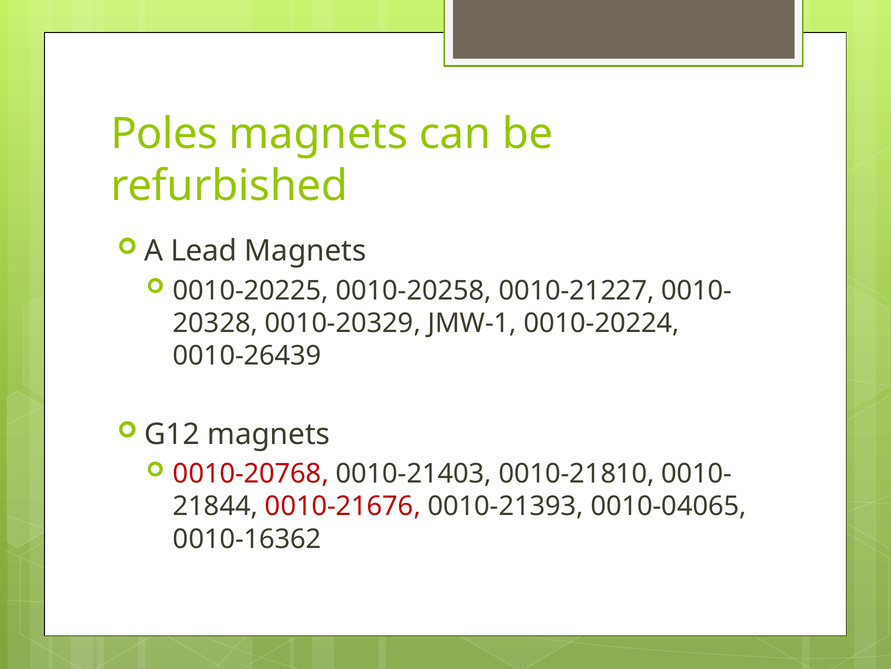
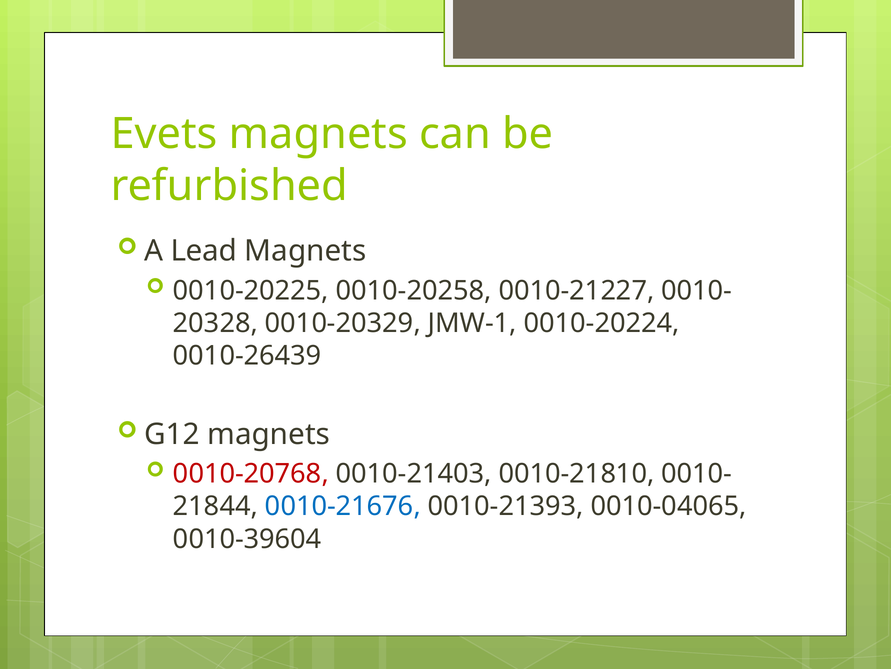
Poles: Poles -> Evets
0010-21676 colour: red -> blue
0010-16362: 0010-16362 -> 0010-39604
